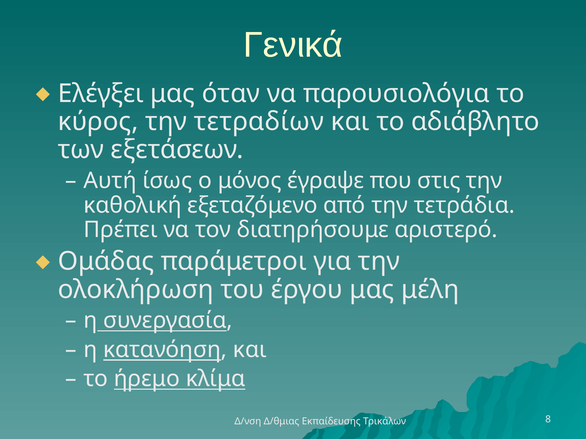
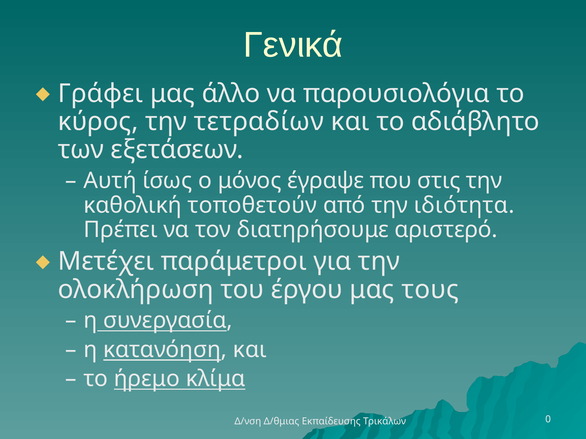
Ελέγξει: Ελέγξει -> Γράφει
όταν: όταν -> άλλο
εξεταζόμενο: εξεταζόμενο -> τοποθετούν
τετράδια: τετράδια -> ιδιότητα
Ομάδας: Ομάδας -> Μετέχει
μέλη: μέλη -> τους
8: 8 -> 0
